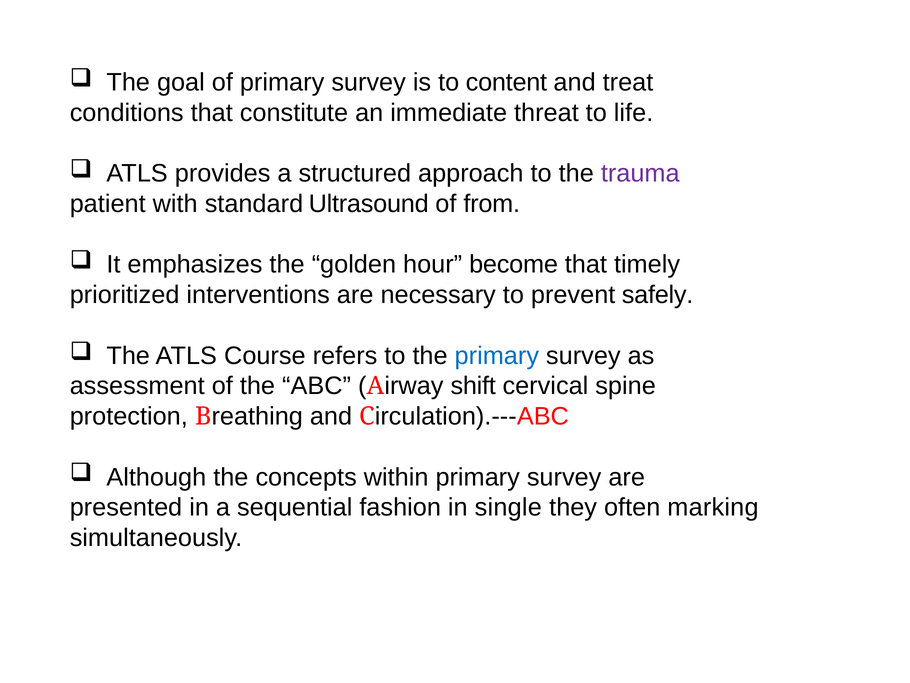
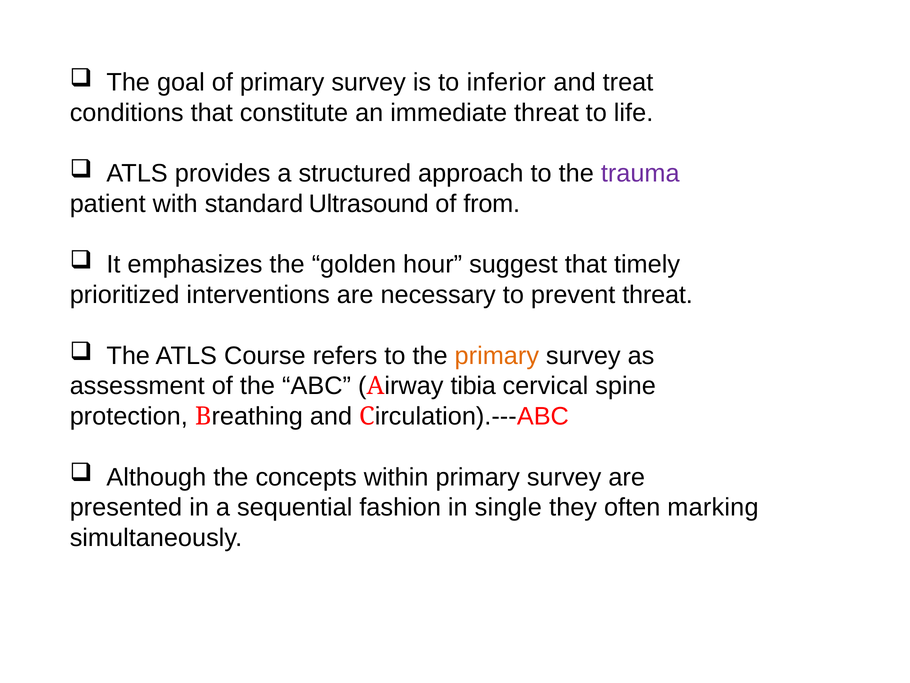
content: content -> inferior
become: become -> suggest
prevent safely: safely -> threat
primary at (497, 355) colour: blue -> orange
shift: shift -> tibia
